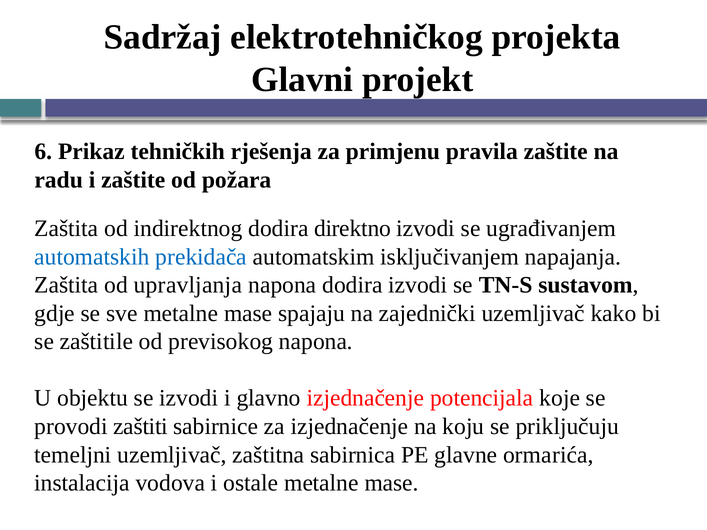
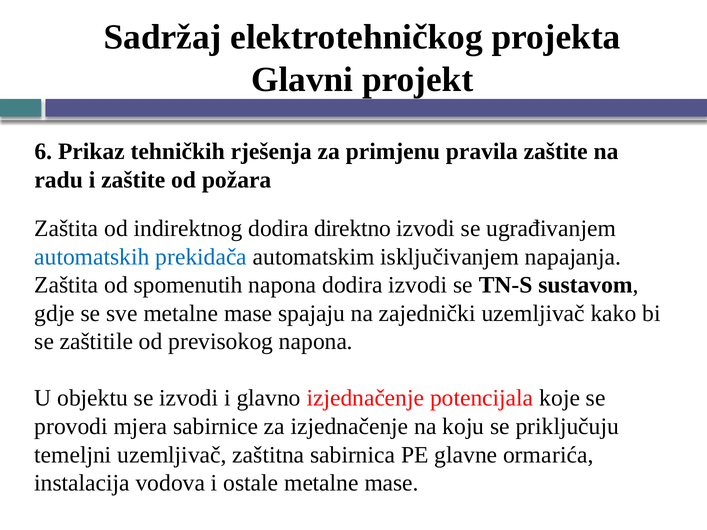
upravljanja: upravljanja -> spomenutih
zaštiti: zaštiti -> mjera
